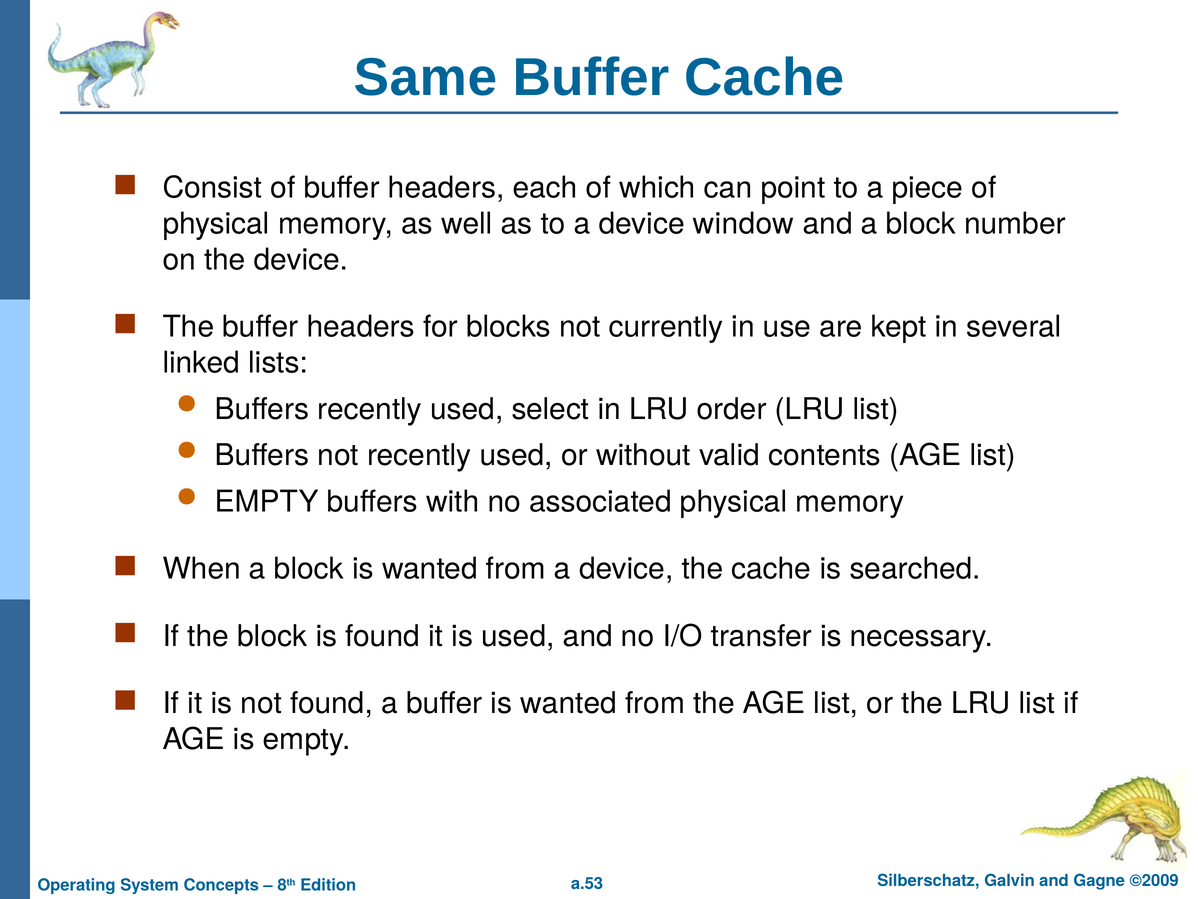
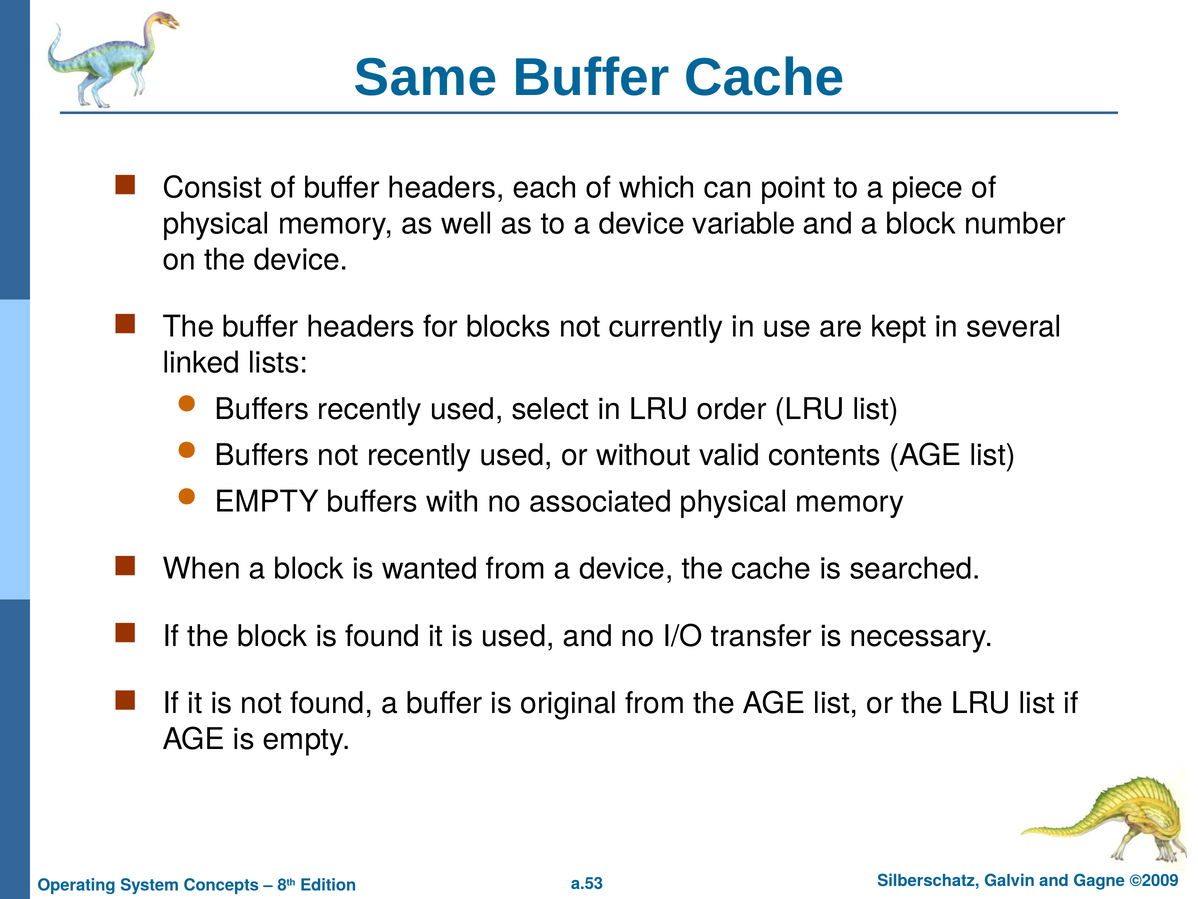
window: window -> variable
buffer is wanted: wanted -> original
